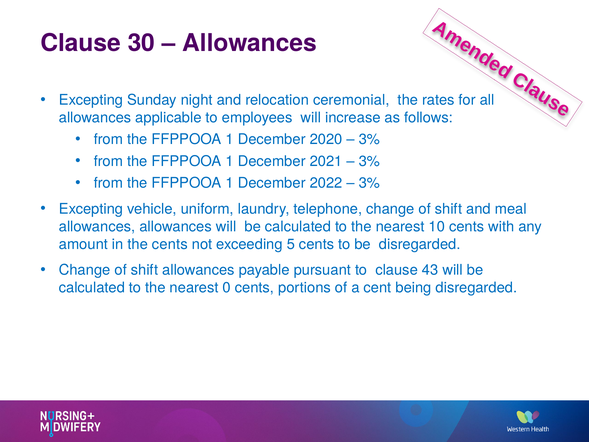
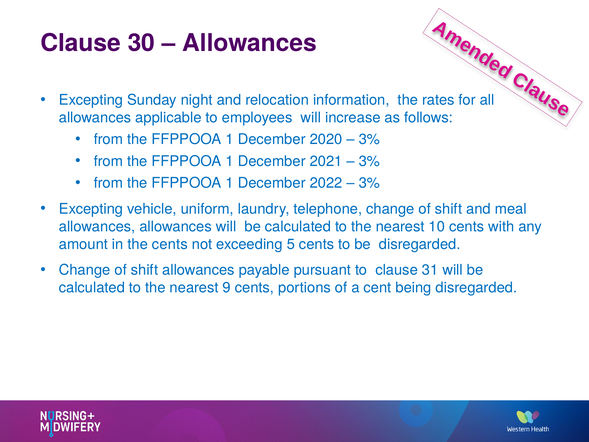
ceremonial: ceremonial -> information
43: 43 -> 31
0: 0 -> 9
